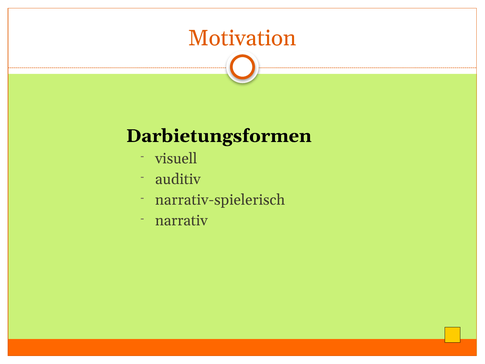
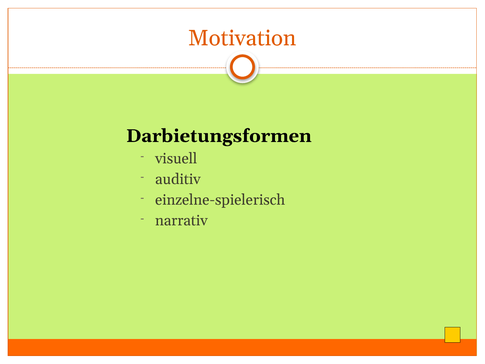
narrativ-spielerisch: narrativ-spielerisch -> einzelne-spielerisch
